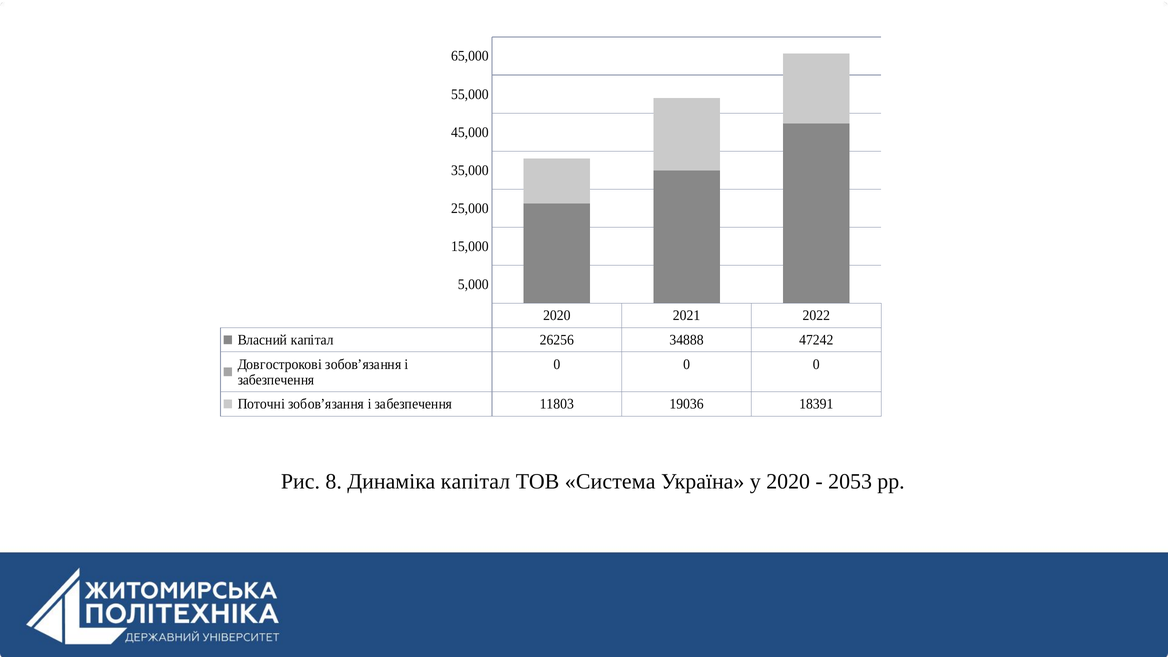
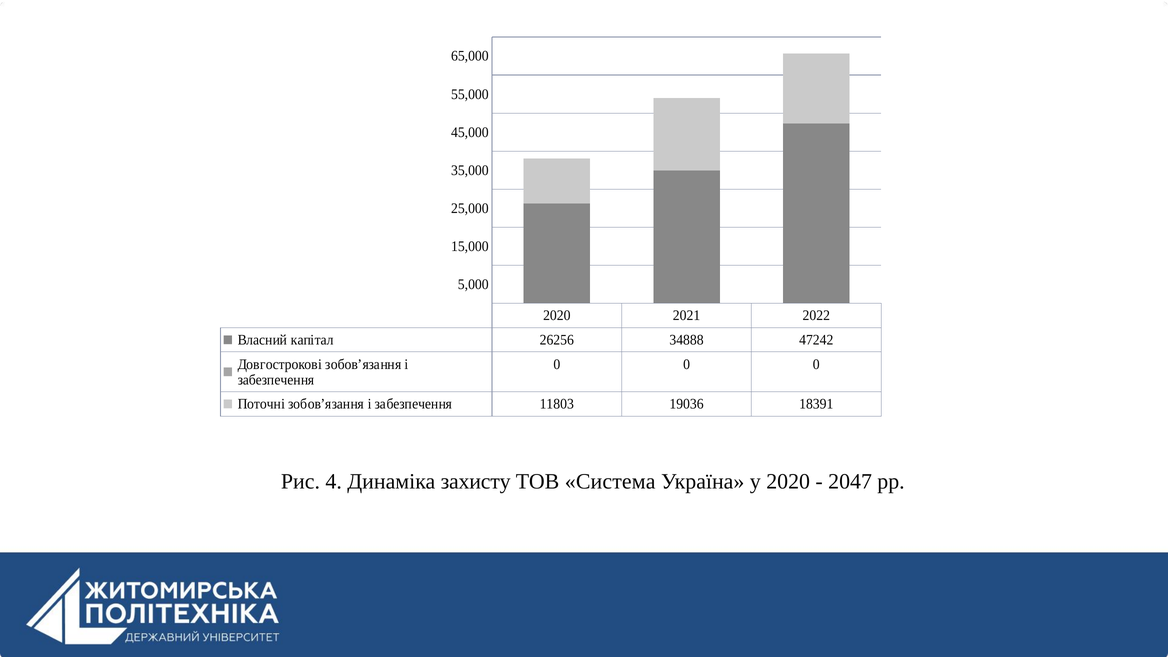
8: 8 -> 4
Динаміка капітал: капітал -> захисту
2053: 2053 -> 2047
